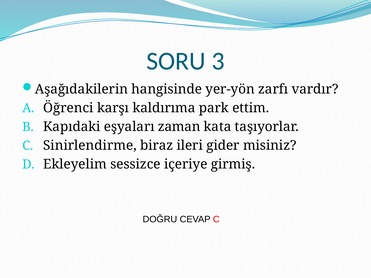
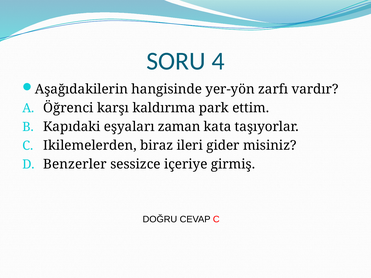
3: 3 -> 4
Sinirlendirme: Sinirlendirme -> Ikilemelerden
Ekleyelim: Ekleyelim -> Benzerler
